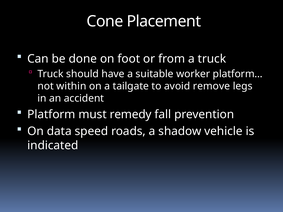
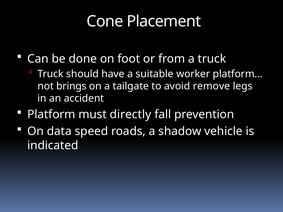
within: within -> brings
remedy: remedy -> directly
